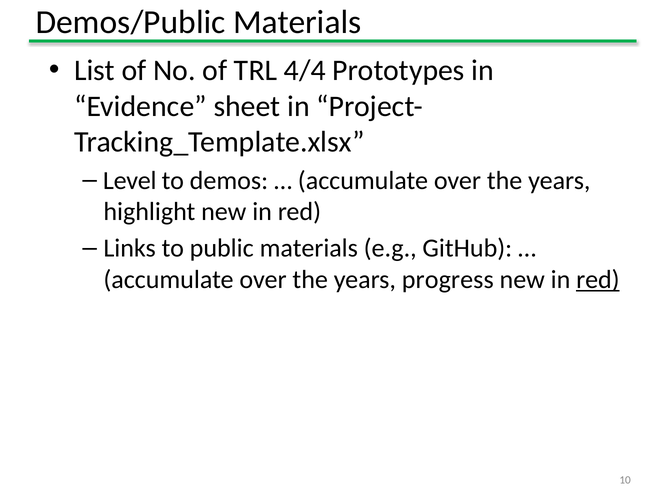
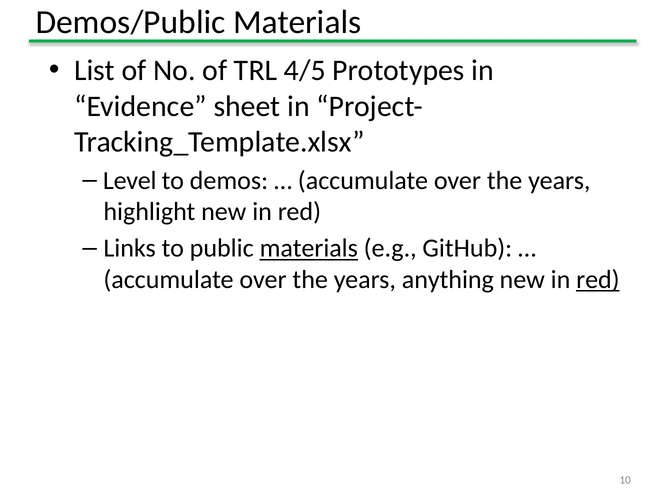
4/4: 4/4 -> 4/5
materials at (309, 249) underline: none -> present
progress: progress -> anything
